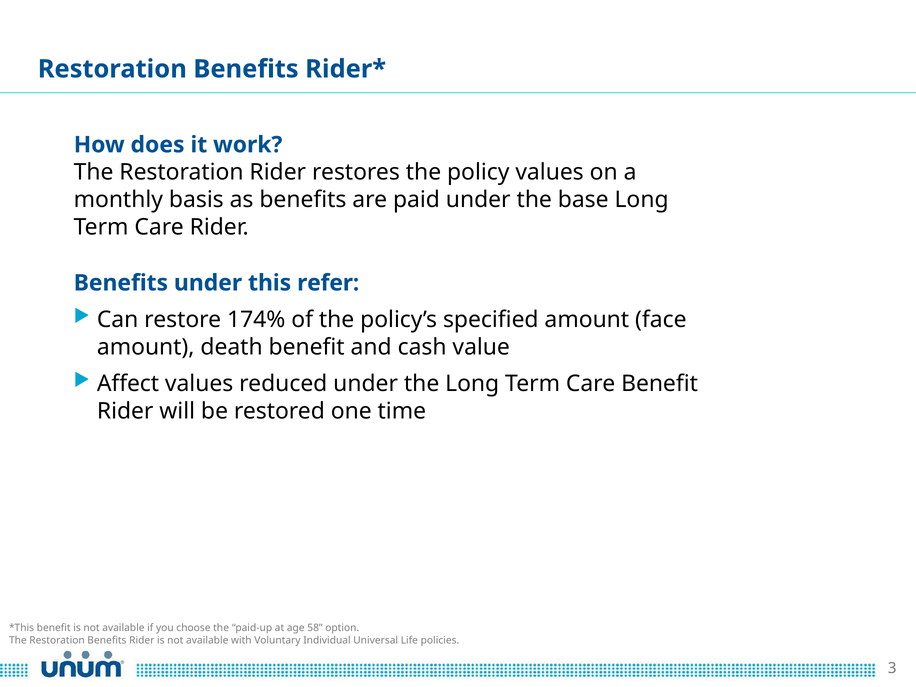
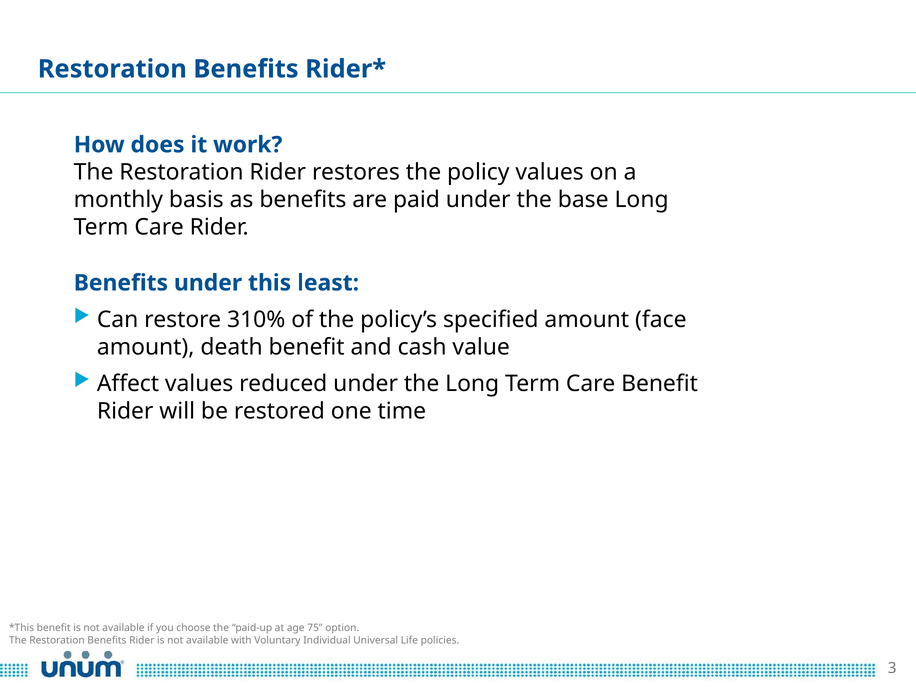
refer: refer -> least
174%: 174% -> 310%
58: 58 -> 75
